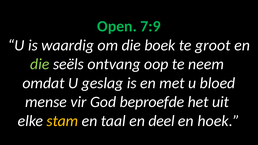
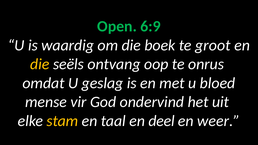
7:9: 7:9 -> 6:9
die at (40, 64) colour: light green -> yellow
neem: neem -> onrus
beproefde: beproefde -> ondervind
hoek: hoek -> weer
